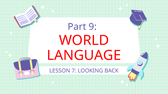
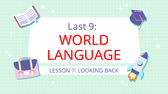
Part: Part -> Last
